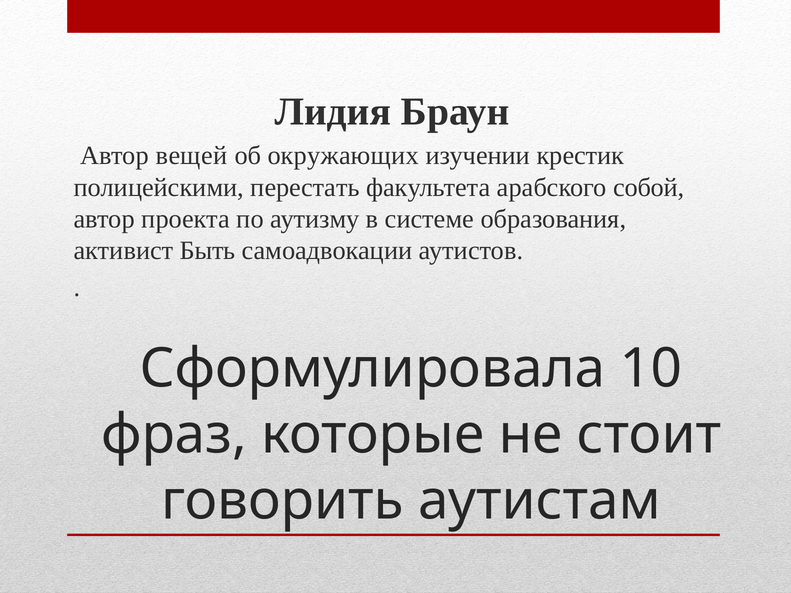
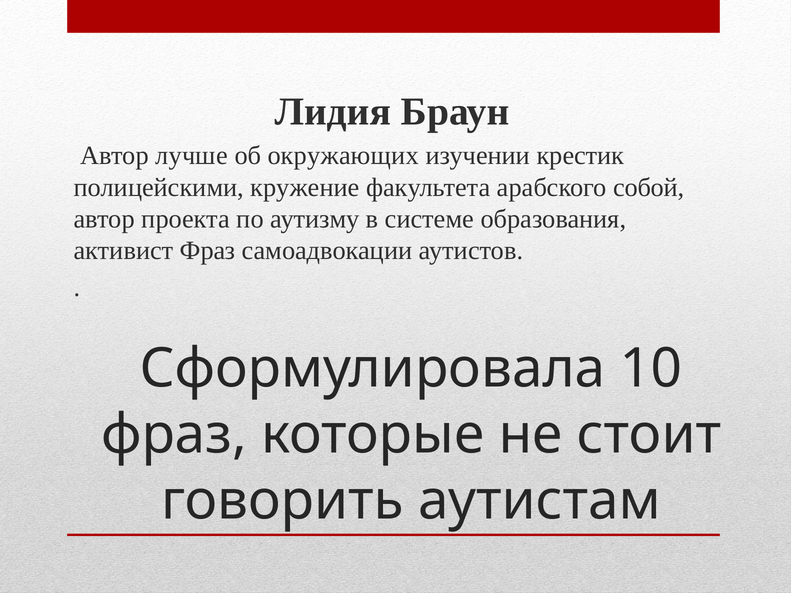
вещей: вещей -> лучше
перестать: перестать -> кружение
активист Быть: Быть -> Фраз
